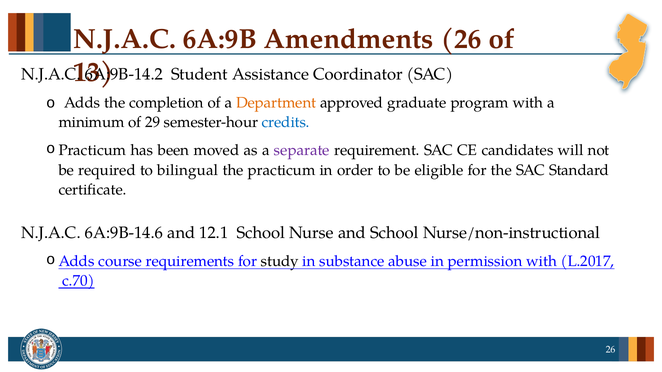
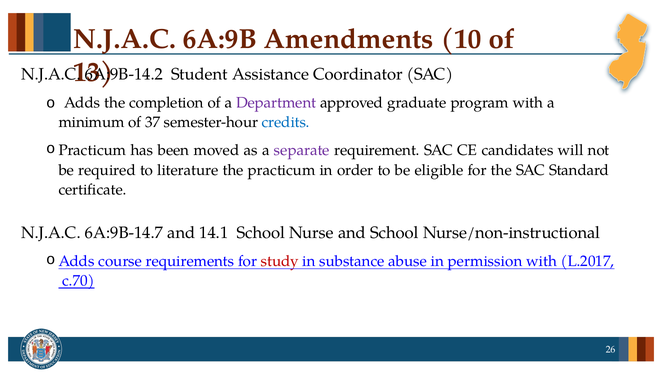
Amendments 26: 26 -> 10
Department colour: orange -> purple
29: 29 -> 37
bilingual: bilingual -> literature
6A:9B-14.6: 6A:9B-14.6 -> 6A:9B-14.7
12.1: 12.1 -> 14.1
study colour: black -> red
